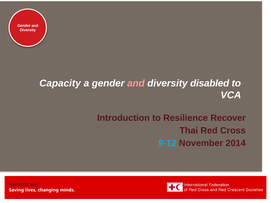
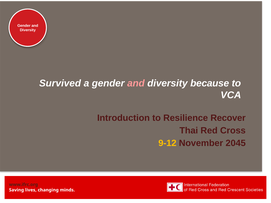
Capacity: Capacity -> Survived
disabled: disabled -> because
9-12 colour: light blue -> yellow
2014: 2014 -> 2045
